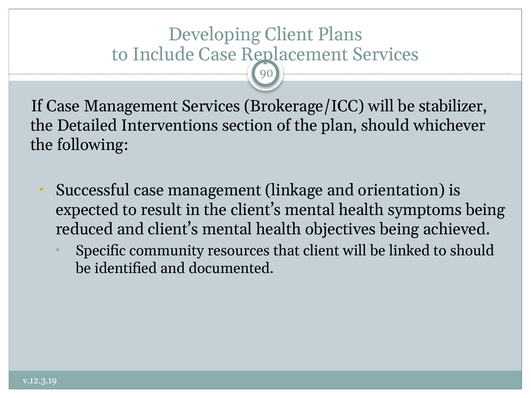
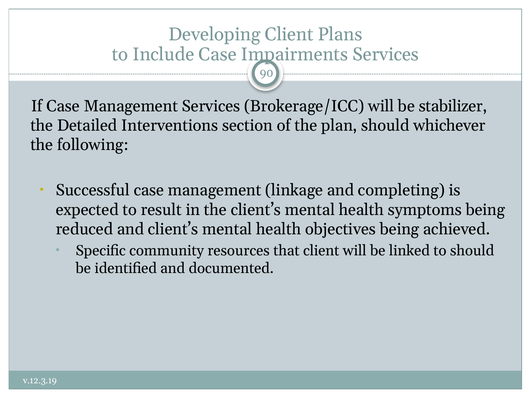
Replacement: Replacement -> Impairments
orientation: orientation -> completing
